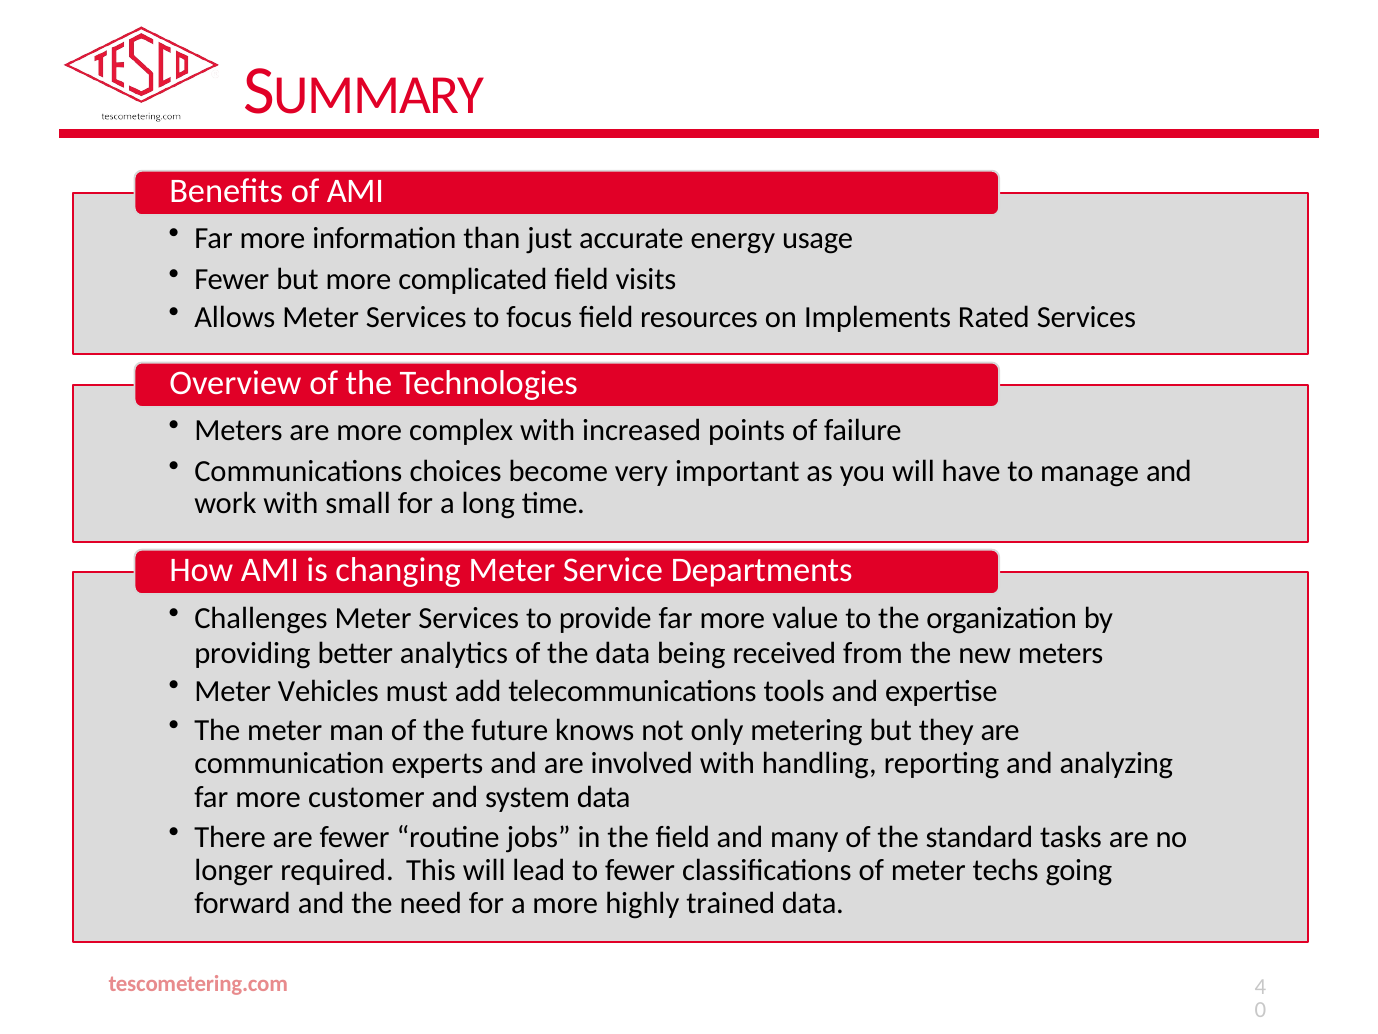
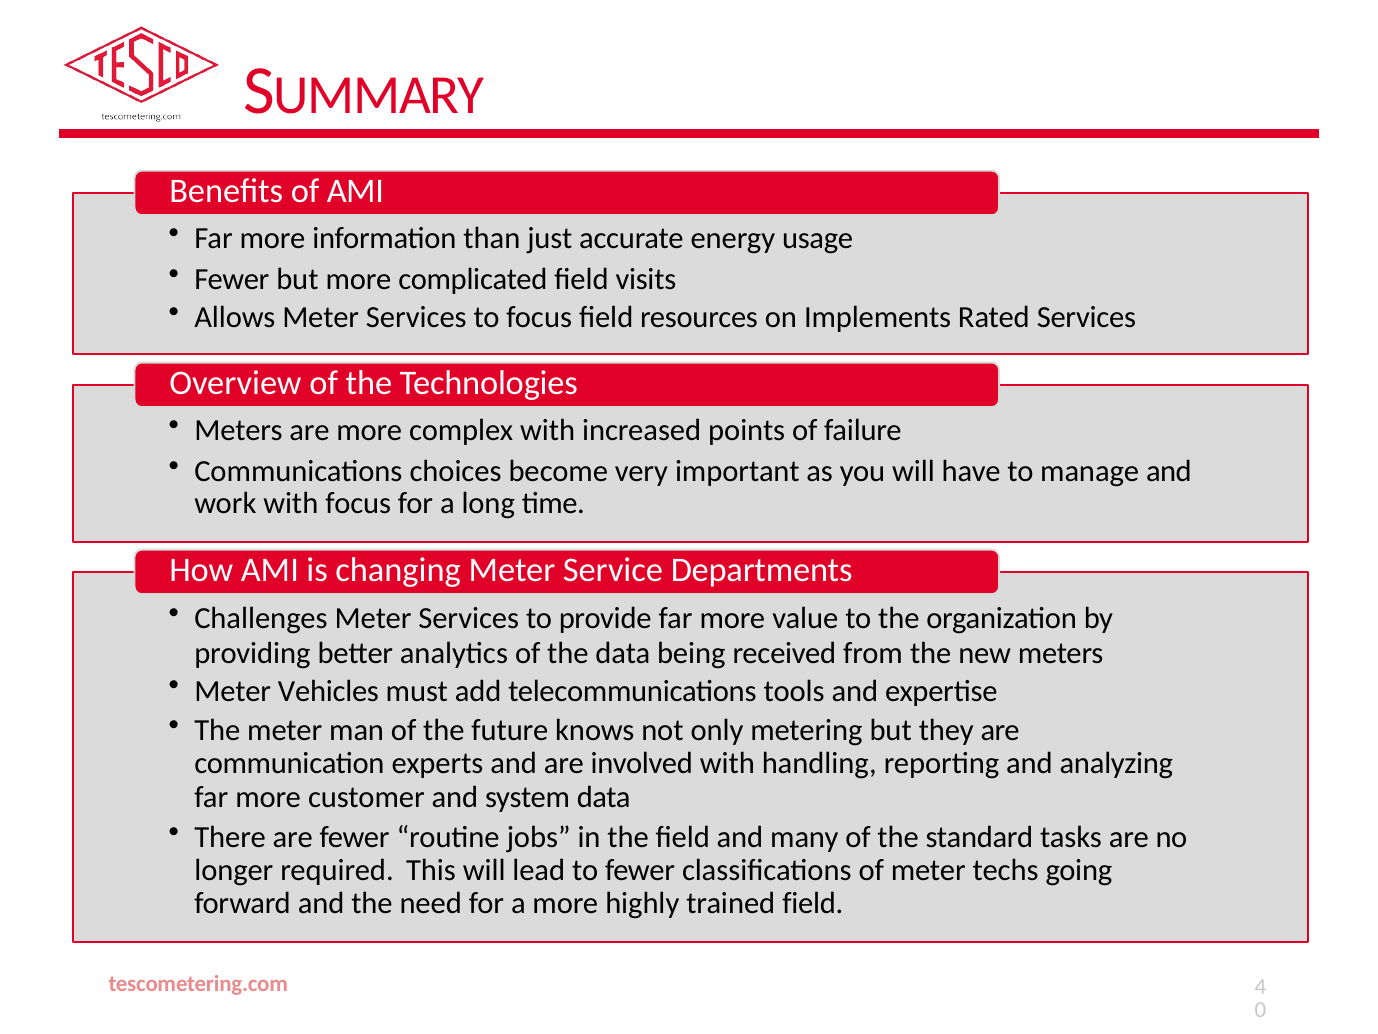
with small: small -> focus
trained data: data -> field
